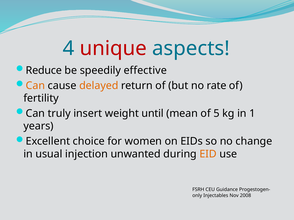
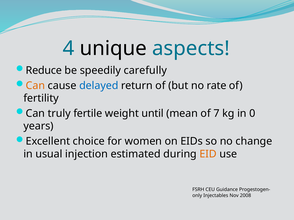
unique colour: red -> black
effective: effective -> carefully
delayed colour: orange -> blue
insert: insert -> fertile
5: 5 -> 7
1: 1 -> 0
unwanted: unwanted -> estimated
